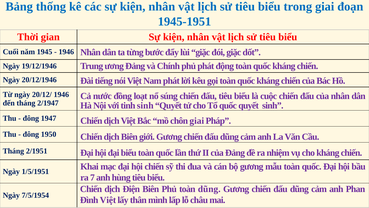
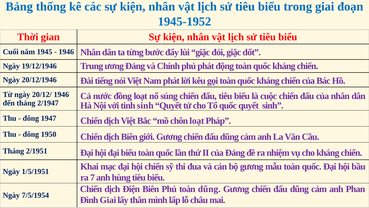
1945-1951: 1945-1951 -> 1945-1952
chôn giai: giai -> loạt
Đình Việt: Việt -> Giai
